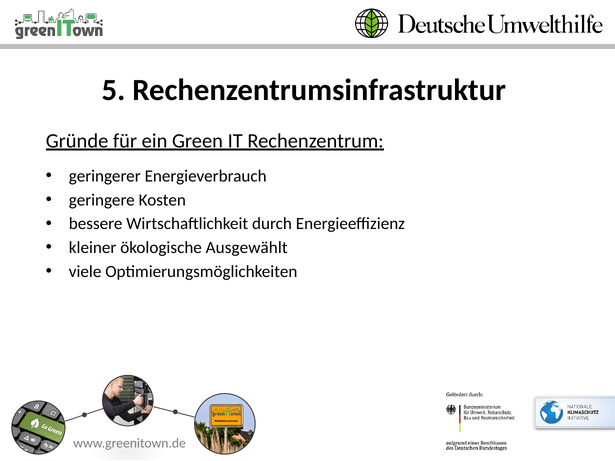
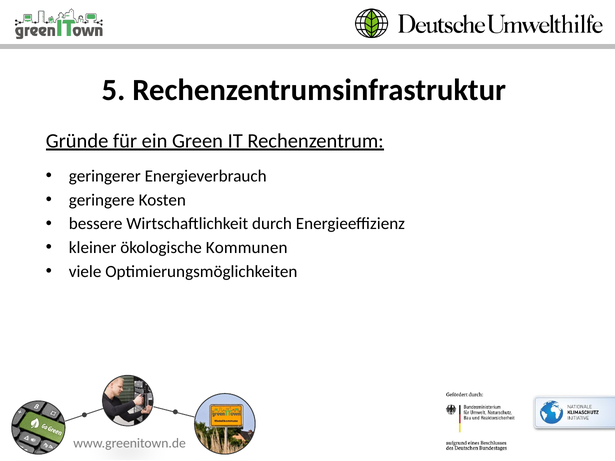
Ausgewählt: Ausgewählt -> Kommunen
